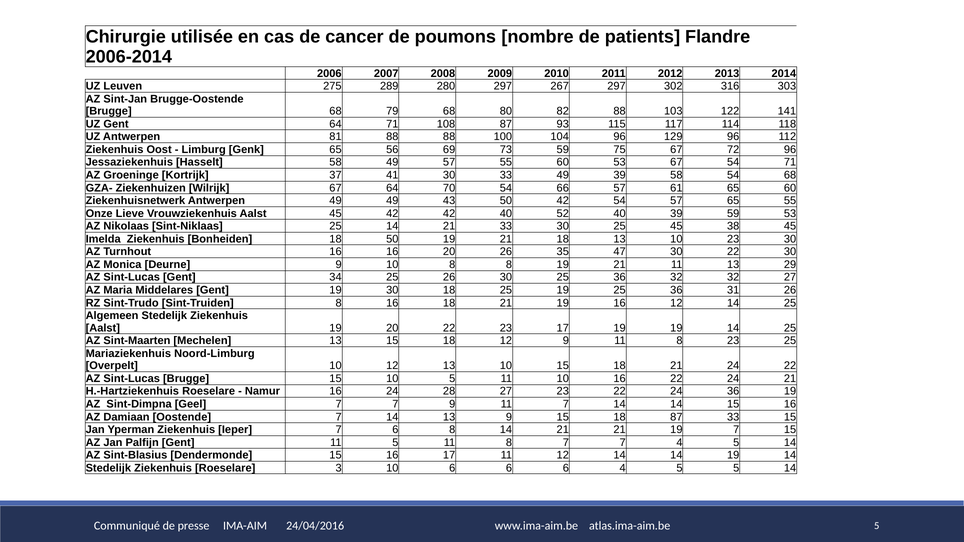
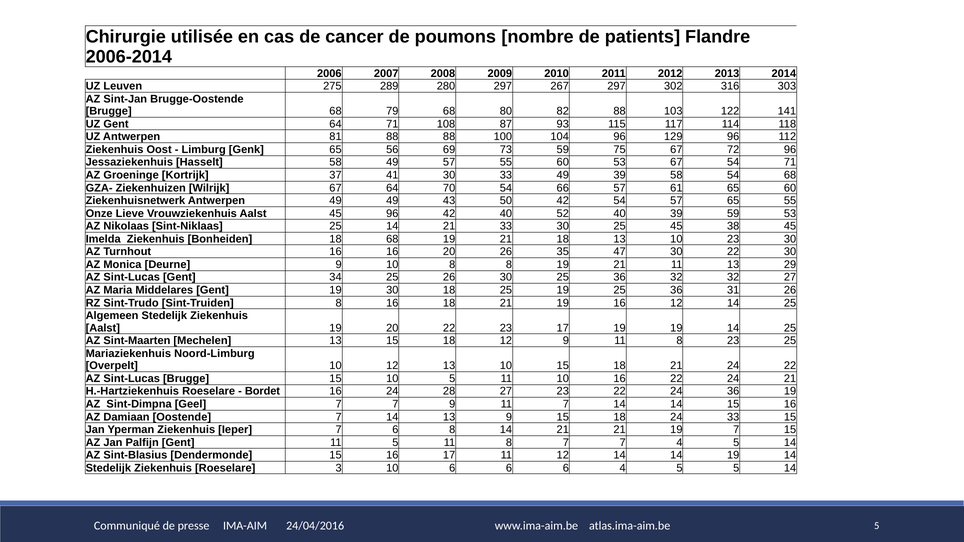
45 42: 42 -> 96
18 50: 50 -> 68
Namur: Namur -> Bordet
18 87: 87 -> 24
